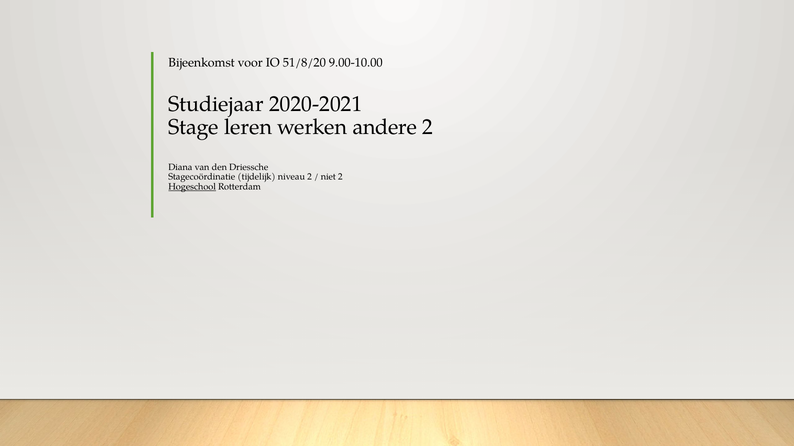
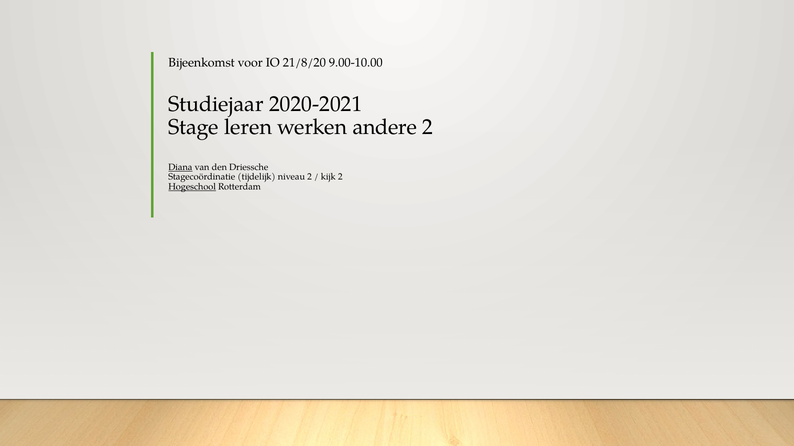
51/8/20: 51/8/20 -> 21/8/20
Diana underline: none -> present
niet: niet -> kijk
